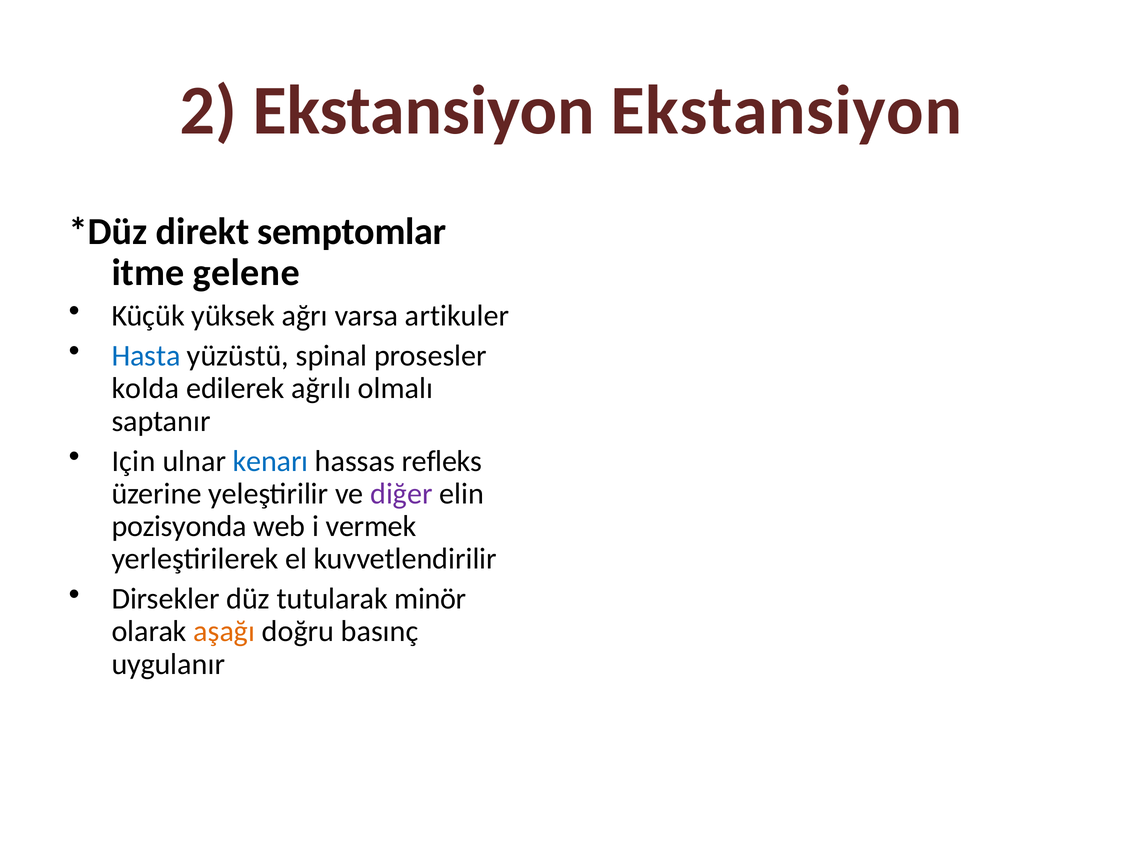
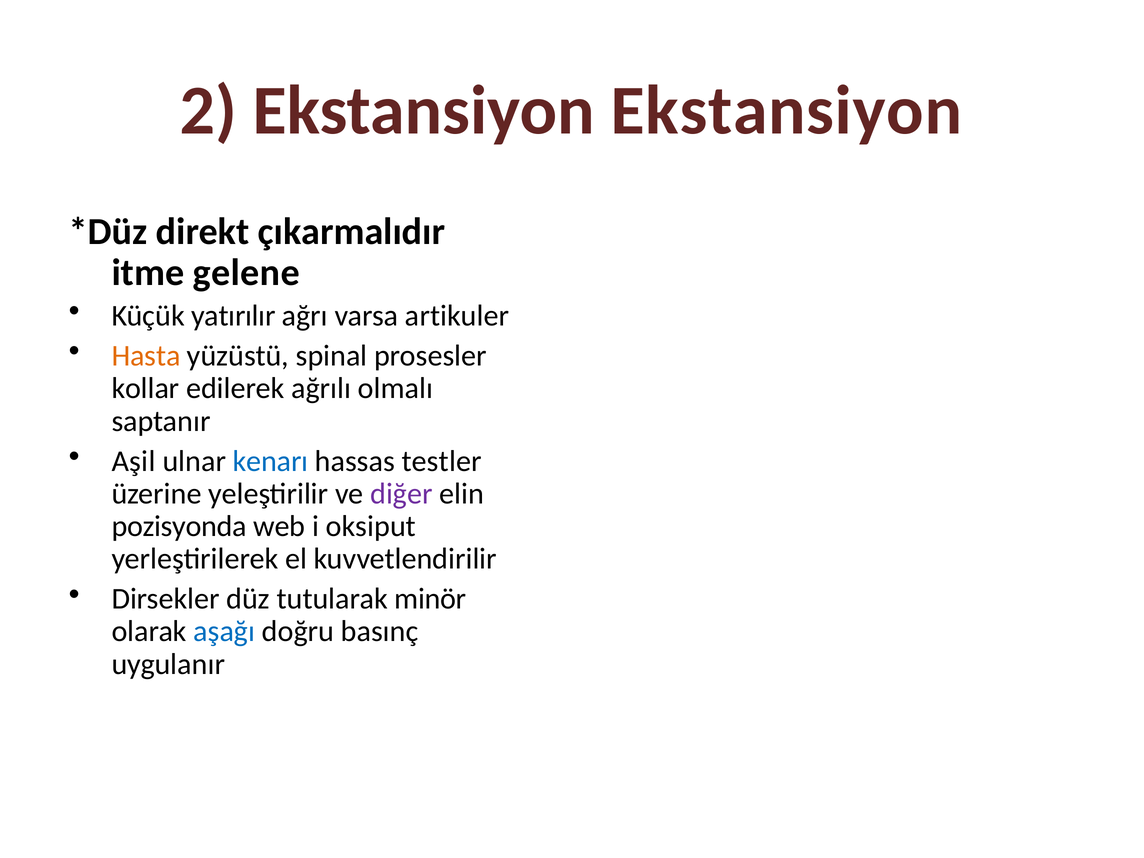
semptomlar: semptomlar -> çıkarmalıdır
yüksek: yüksek -> yatırılır
Hasta colour: blue -> orange
kolda: kolda -> kollar
Için: Için -> Aşil
refleks: refleks -> testler
vermek: vermek -> oksiput
aşağı colour: orange -> blue
